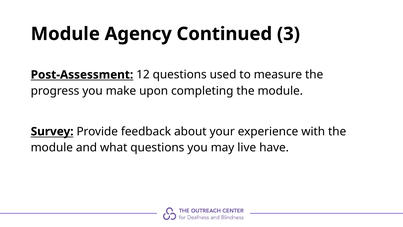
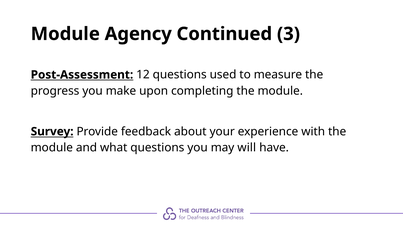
live: live -> will
